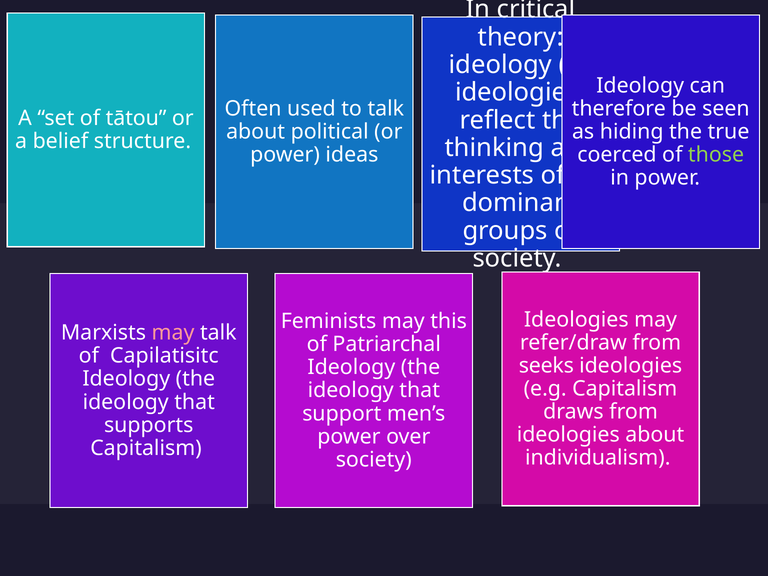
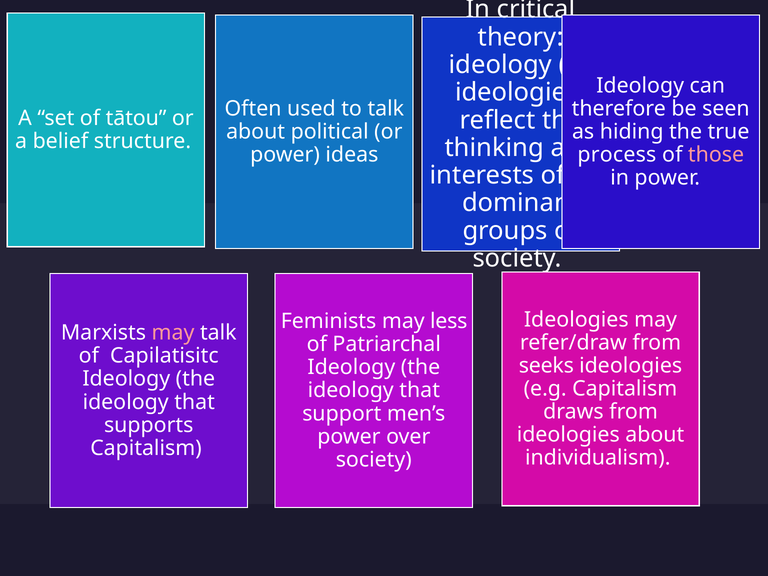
coerced: coerced -> process
those colour: light green -> pink
this: this -> less
